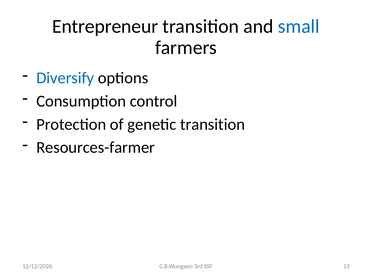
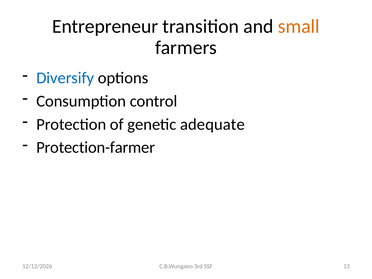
small colour: blue -> orange
genetic transition: transition -> adequate
Resources-farmer: Resources-farmer -> Protection-farmer
